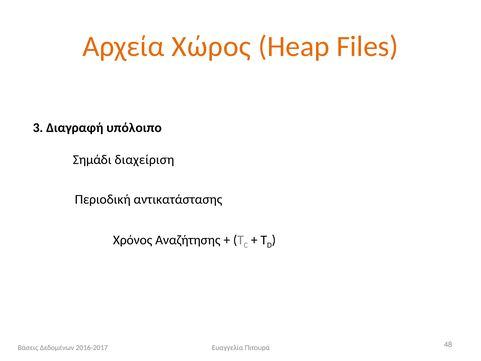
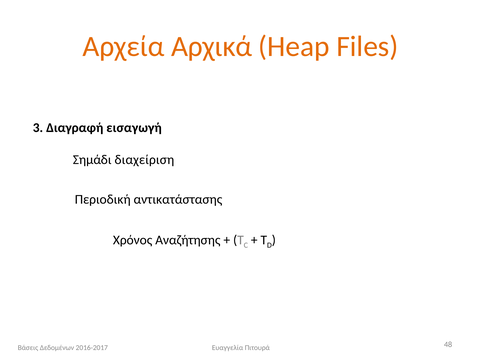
Χώρος: Χώρος -> Αρχικά
υπόλοιπο: υπόλοιπο -> εισαγωγή
